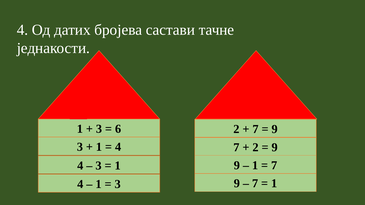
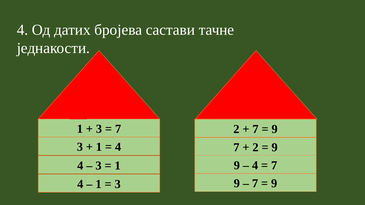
6 at (118, 129): 6 -> 7
1 at (255, 165): 1 -> 4
1 at (274, 184): 1 -> 9
